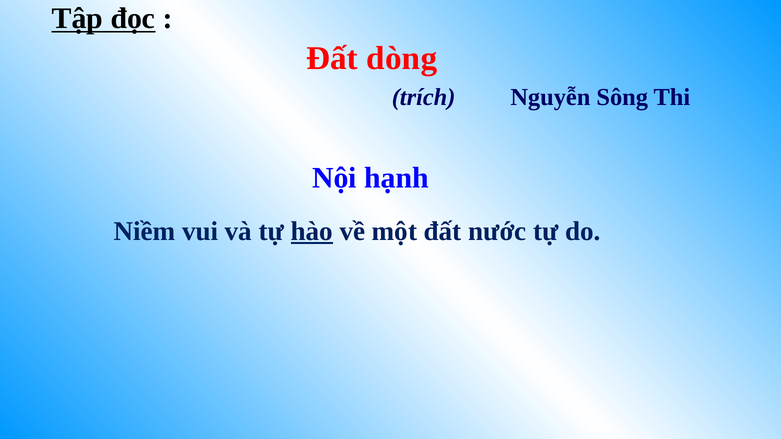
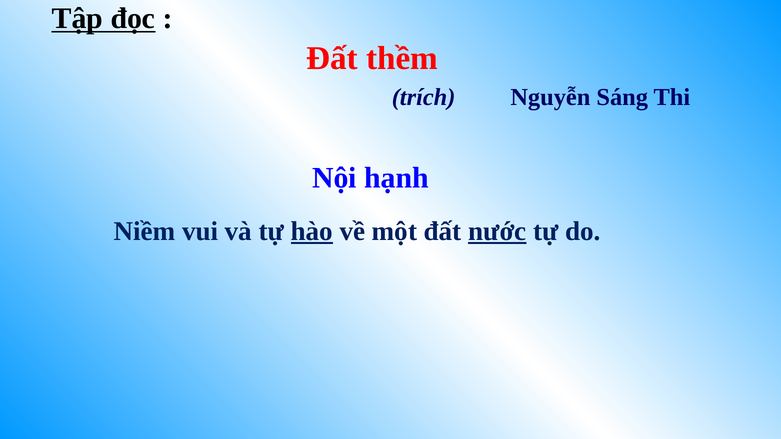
dòng: dòng -> thềm
Sông: Sông -> Sáng
nước underline: none -> present
